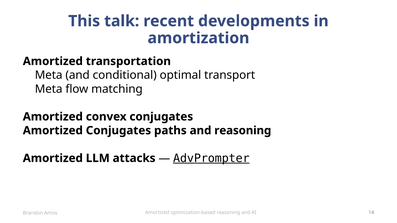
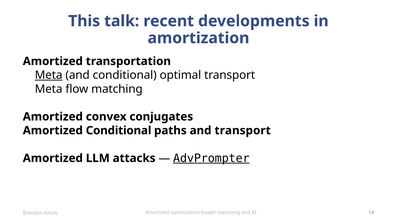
Meta at (49, 75) underline: none -> present
Amortized Conjugates: Conjugates -> Conditional
and reasoning: reasoning -> transport
